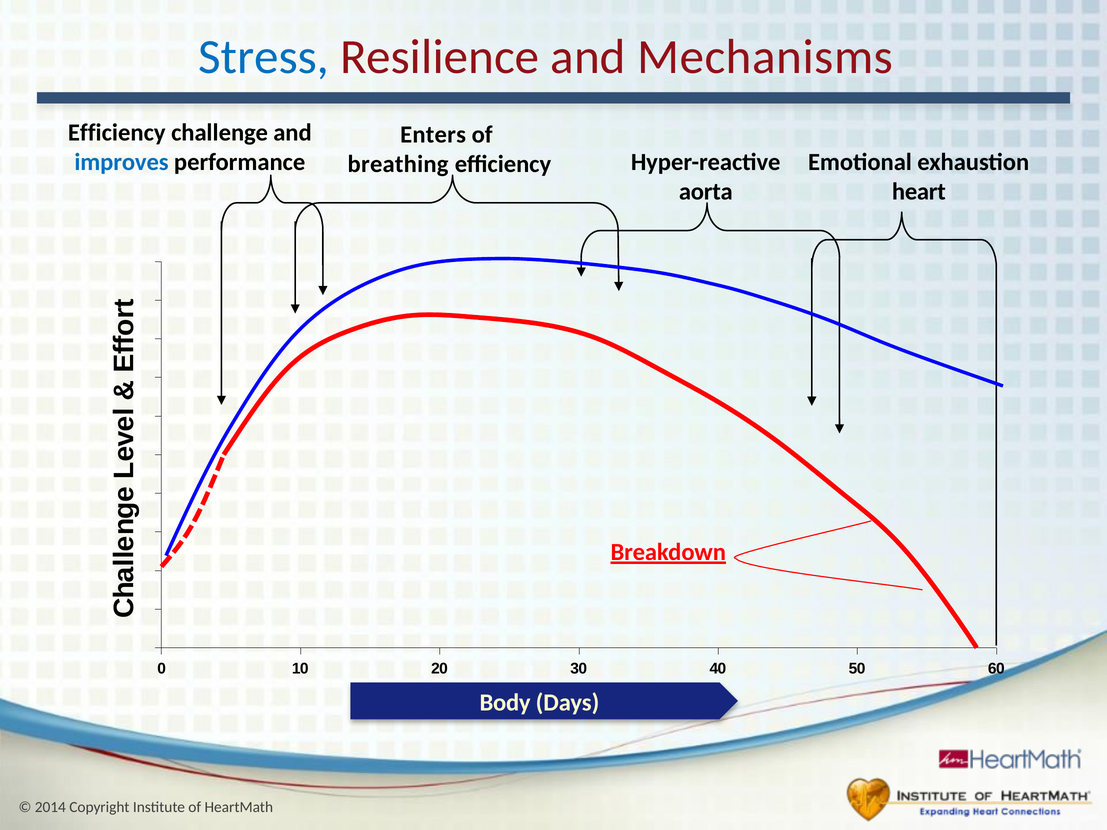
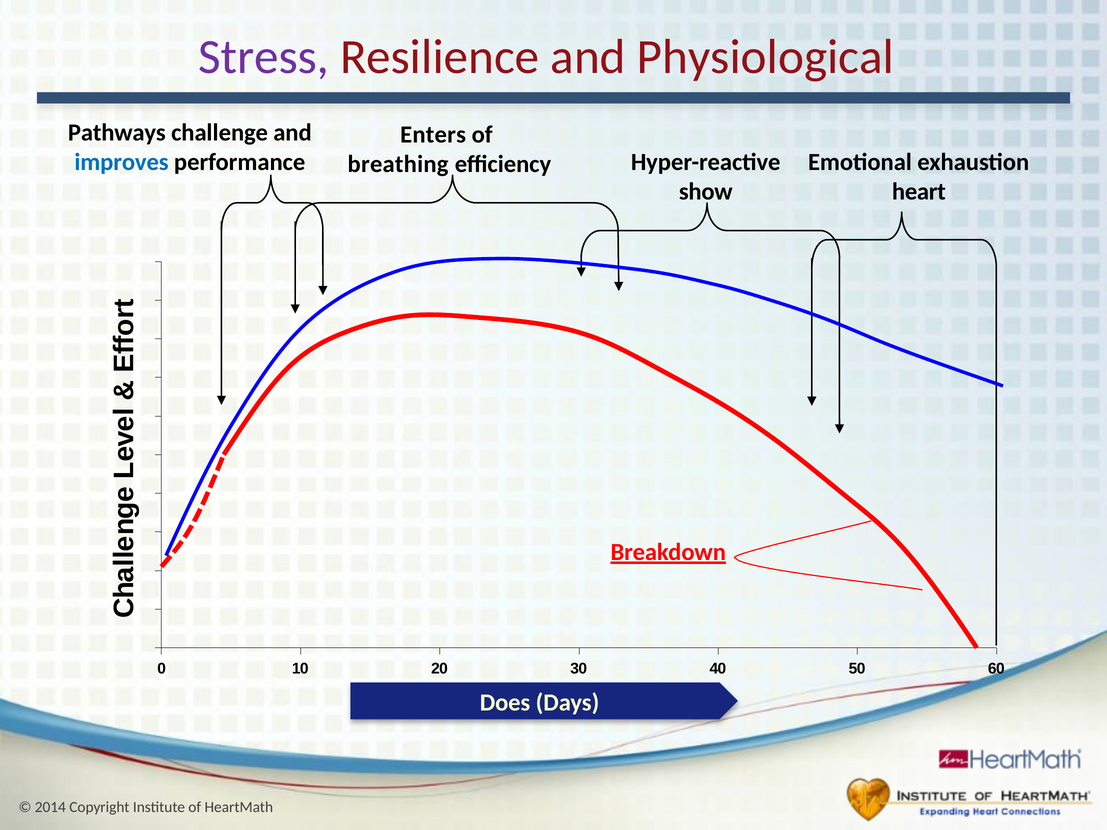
Stress colour: blue -> purple
Mechanisms: Mechanisms -> Physiological
Efficiency at (117, 133): Efficiency -> Pathways
aorta: aorta -> show
Body: Body -> Does
